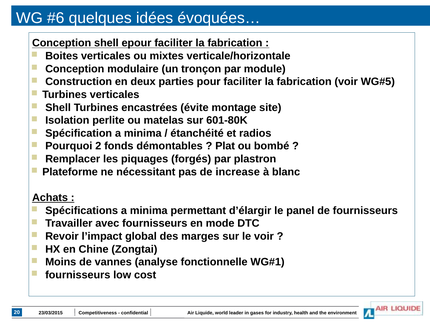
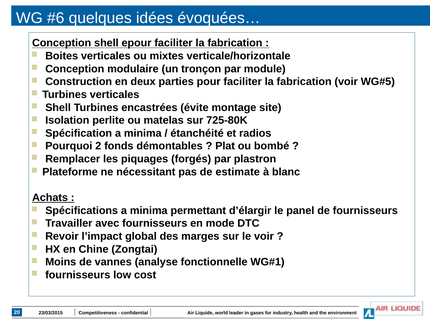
601-80K: 601-80K -> 725-80K
increase: increase -> estimate
